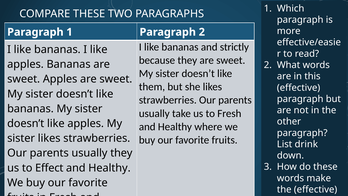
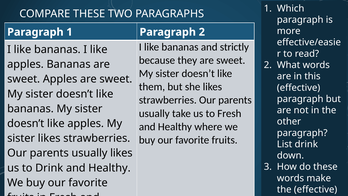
usually they: they -> likes
to Effect: Effect -> Drink
